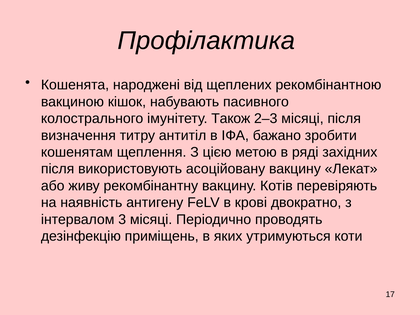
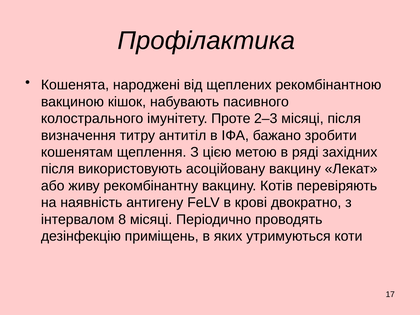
Також: Також -> Проте
3: 3 -> 8
